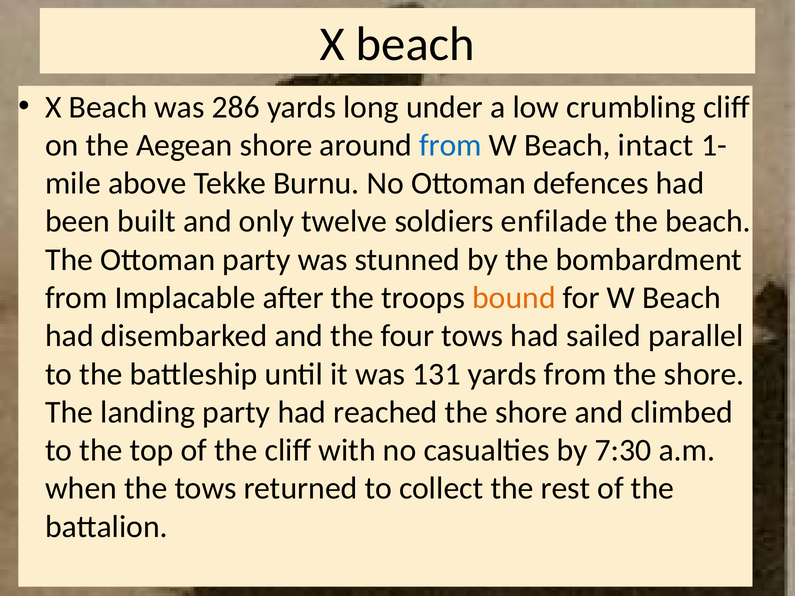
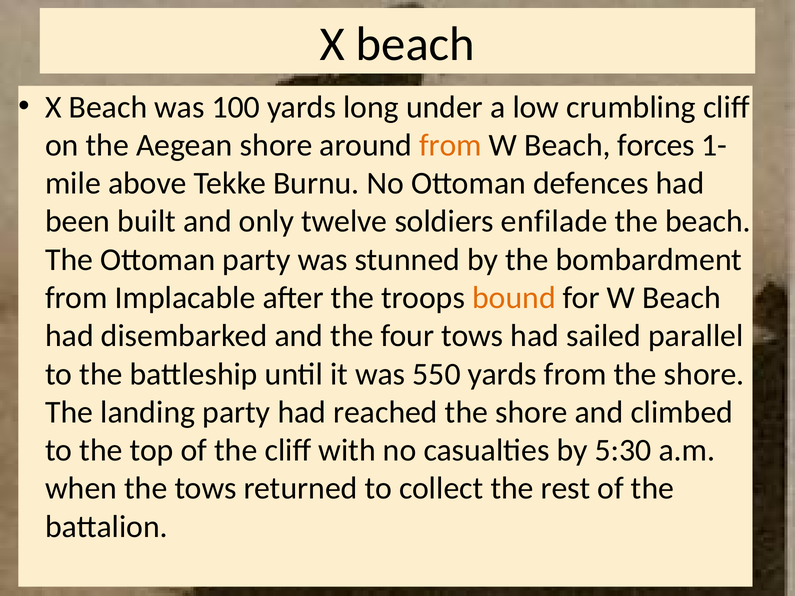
286: 286 -> 100
from at (451, 145) colour: blue -> orange
intact: intact -> forces
131: 131 -> 550
7:30: 7:30 -> 5:30
